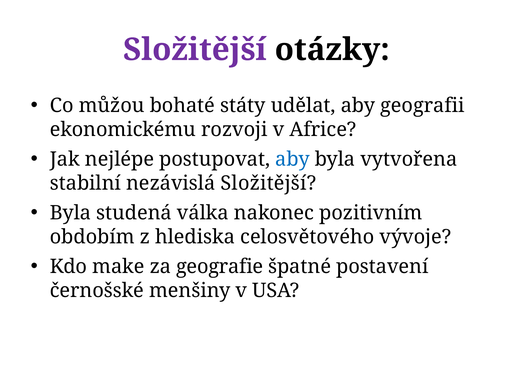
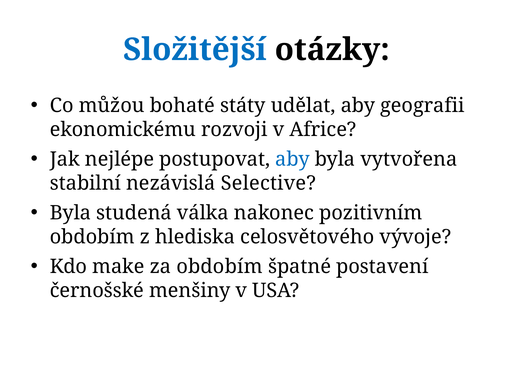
Složitější at (195, 50) colour: purple -> blue
nezávislá Složitější: Složitější -> Selective
za geografie: geografie -> obdobím
